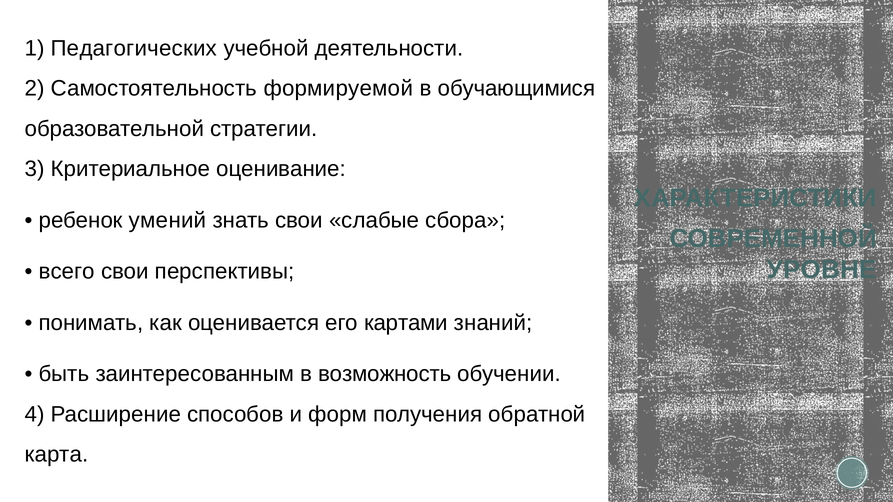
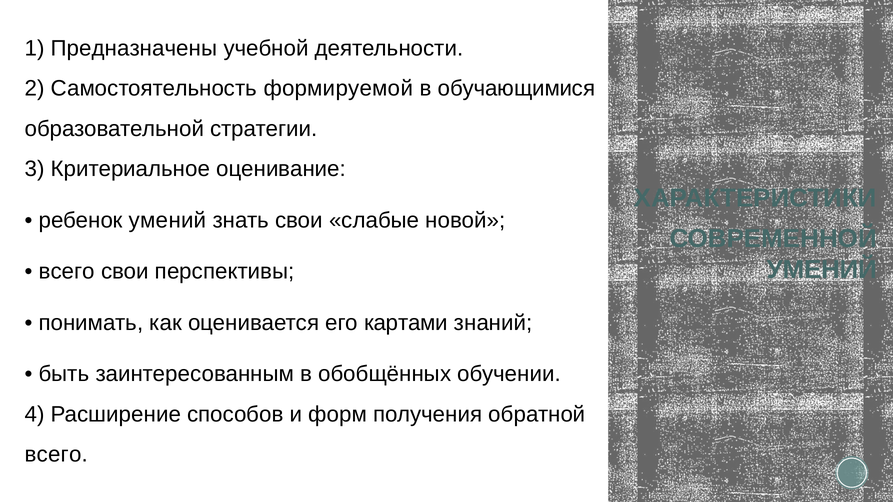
Педагогических: Педагогических -> Предназначены
сбора: сбора -> новой
УРОВНЕ at (822, 270): УРОВНЕ -> УМЕНИЙ
возможность: возможность -> обобщённых
карта at (57, 455): карта -> всего
